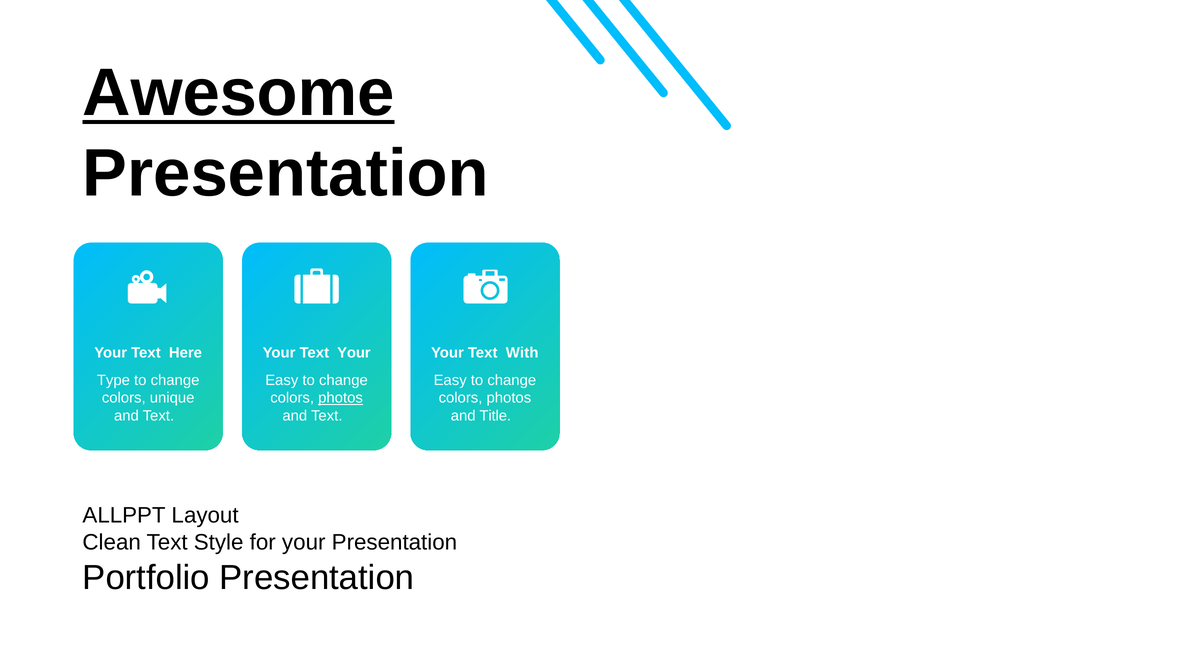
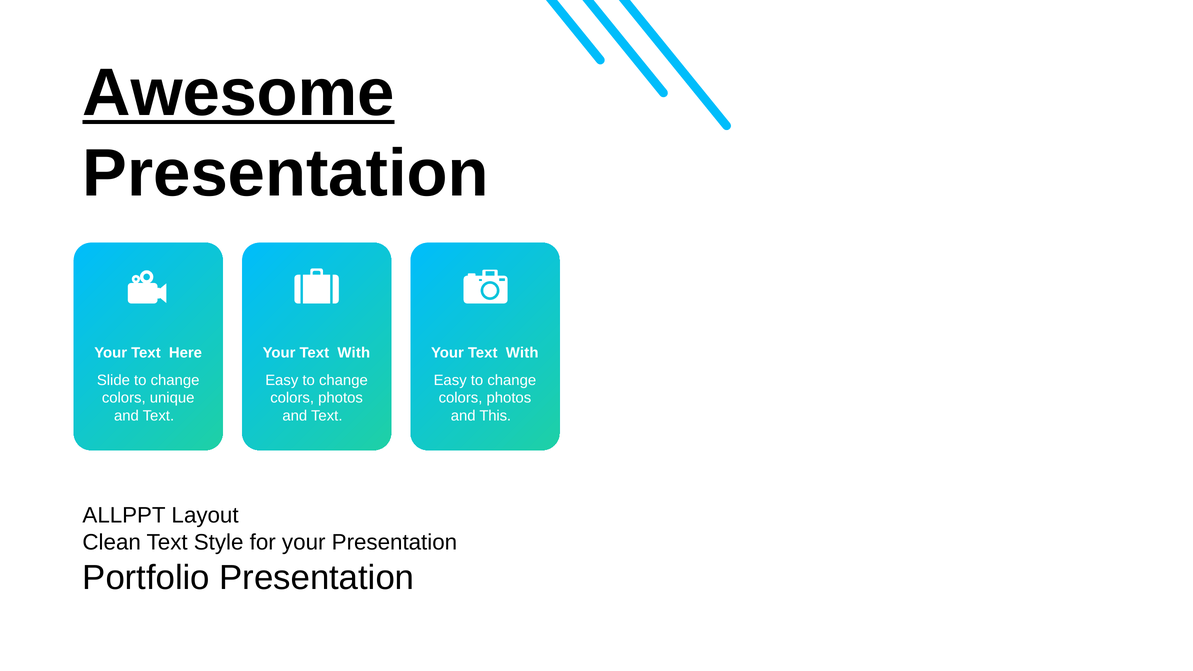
Your at (354, 353): Your -> With
Type: Type -> Slide
photos at (341, 398) underline: present -> none
Title: Title -> This
